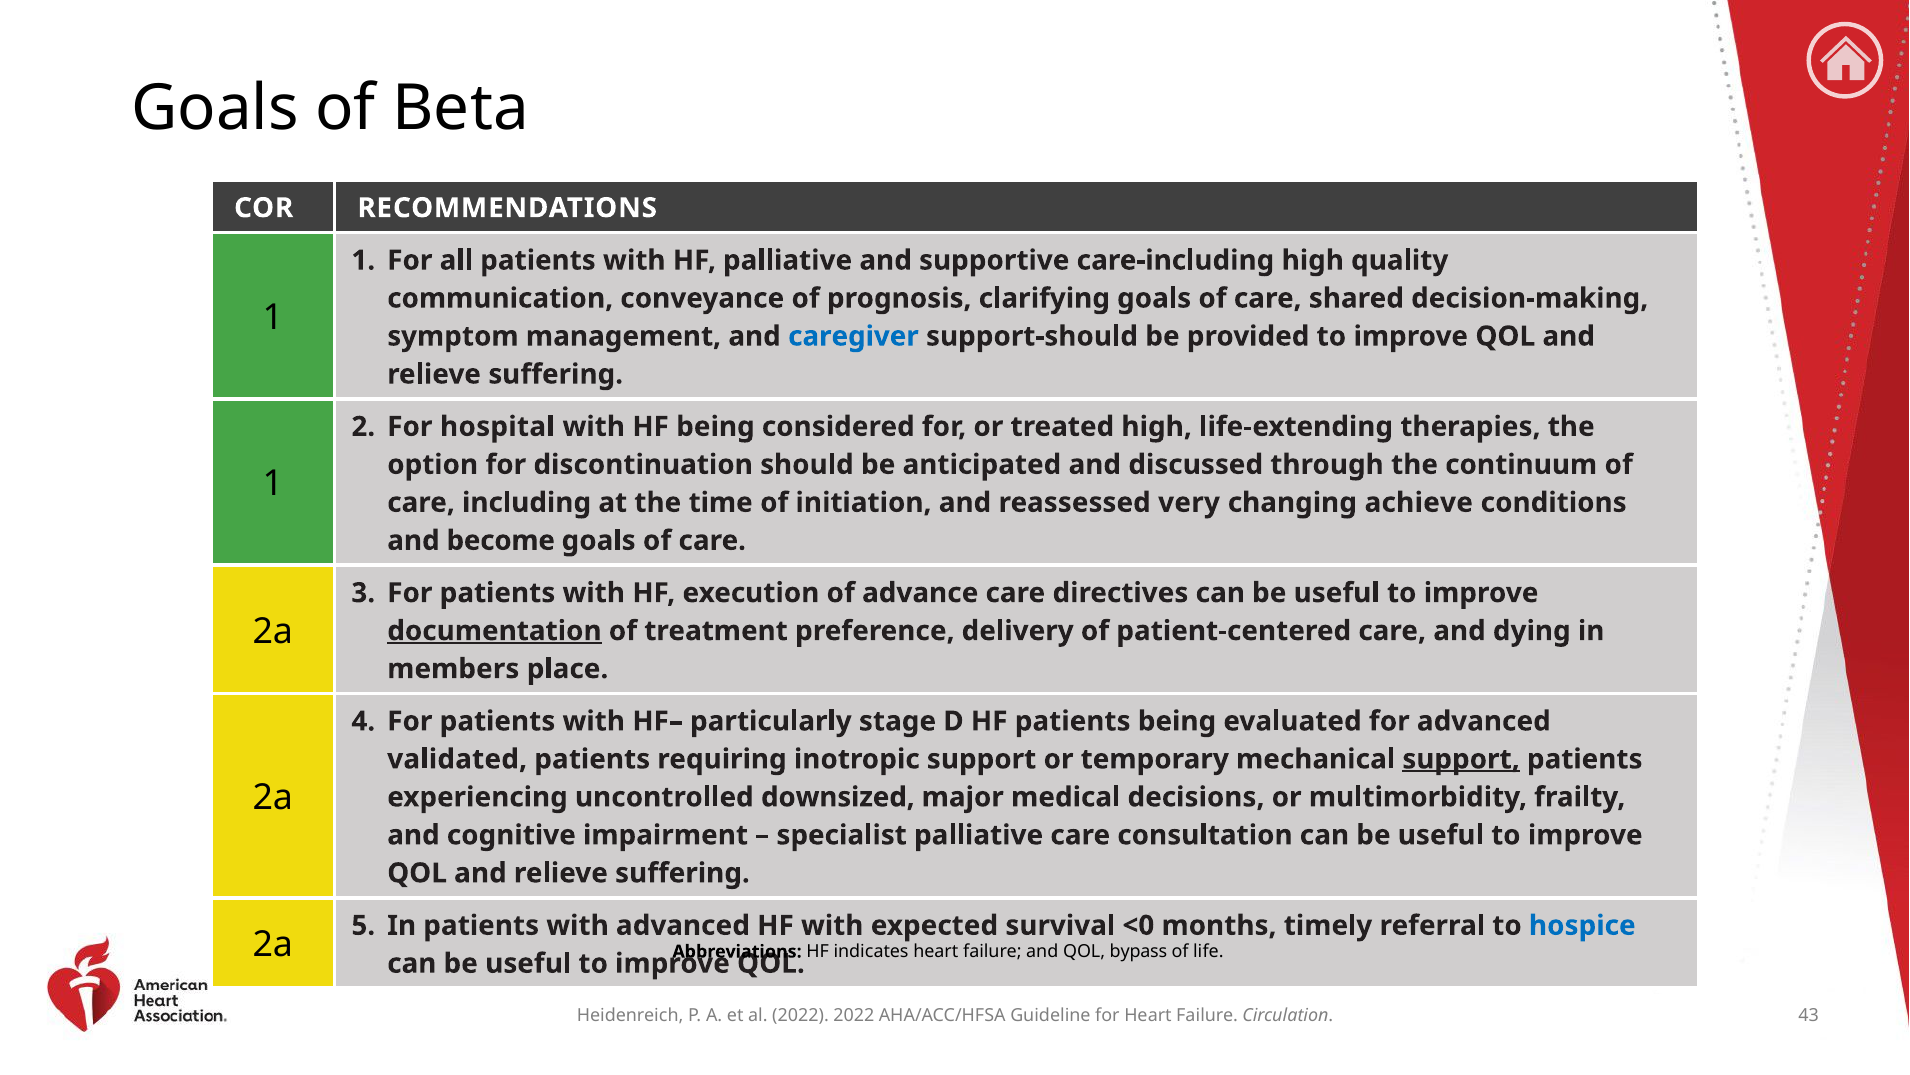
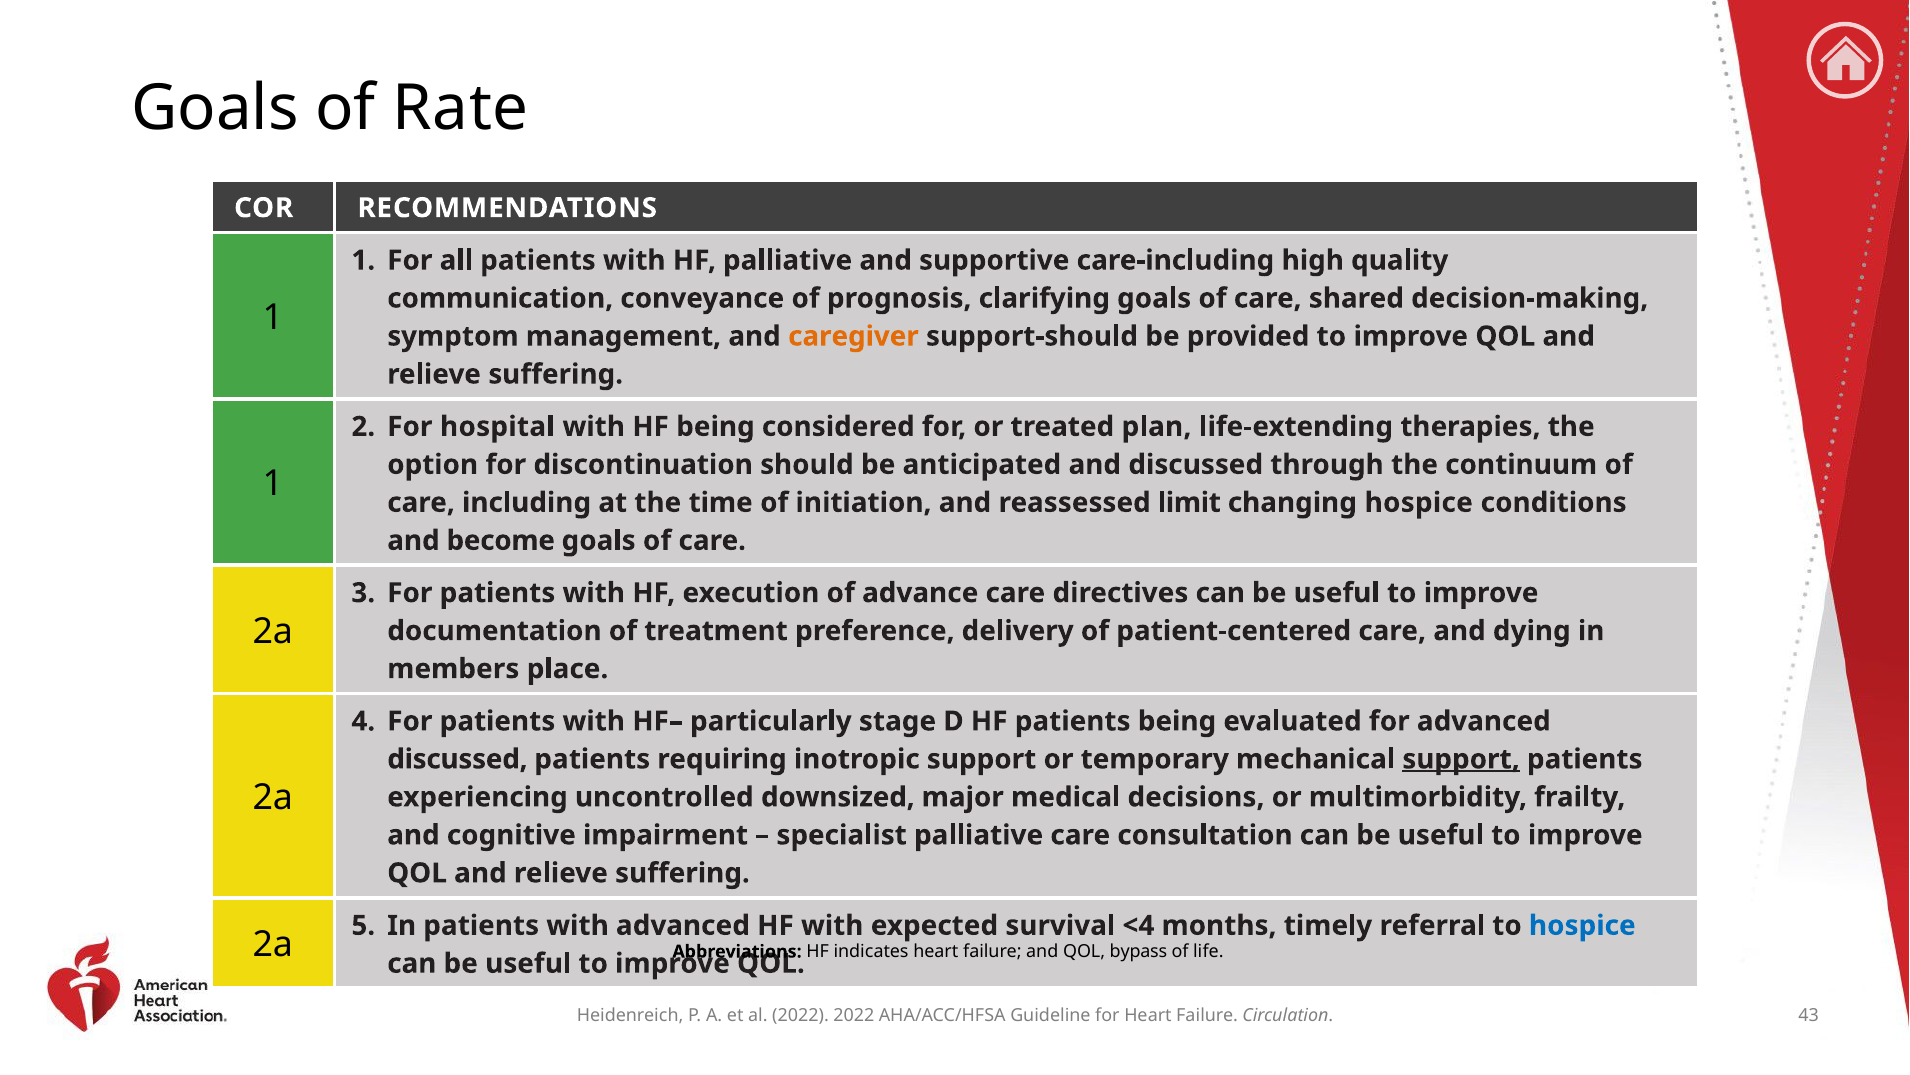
Beta: Beta -> Rate
caregiver colour: blue -> orange
treated high: high -> plan
very: very -> limit
changing achieve: achieve -> hospice
documentation underline: present -> none
validated at (457, 759): validated -> discussed
<0: <0 -> <4
